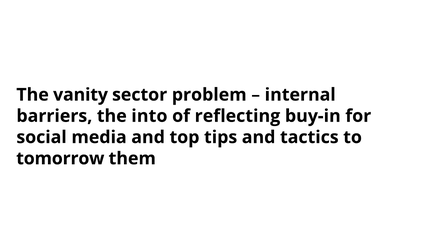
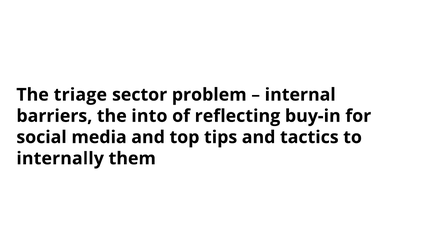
vanity: vanity -> triage
tomorrow: tomorrow -> internally
